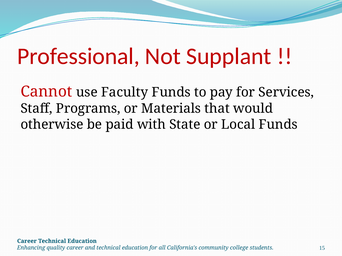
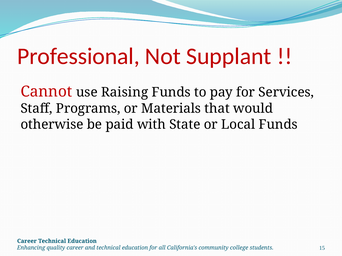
Faculty: Faculty -> Raising
